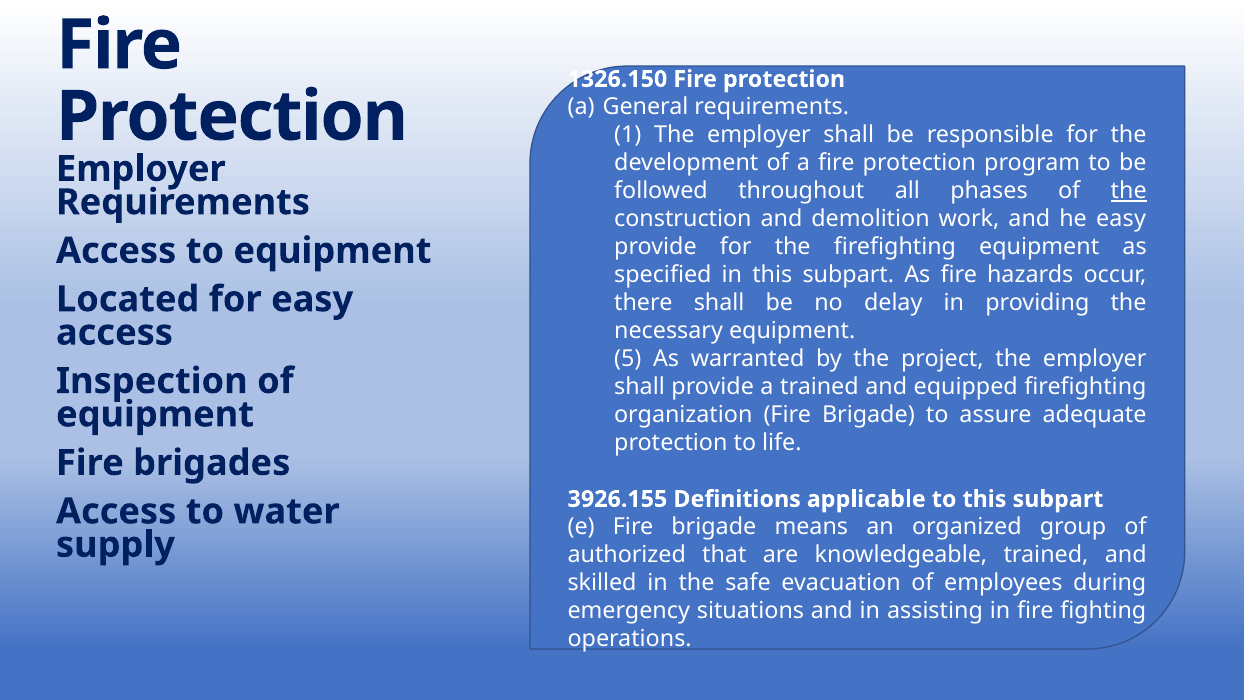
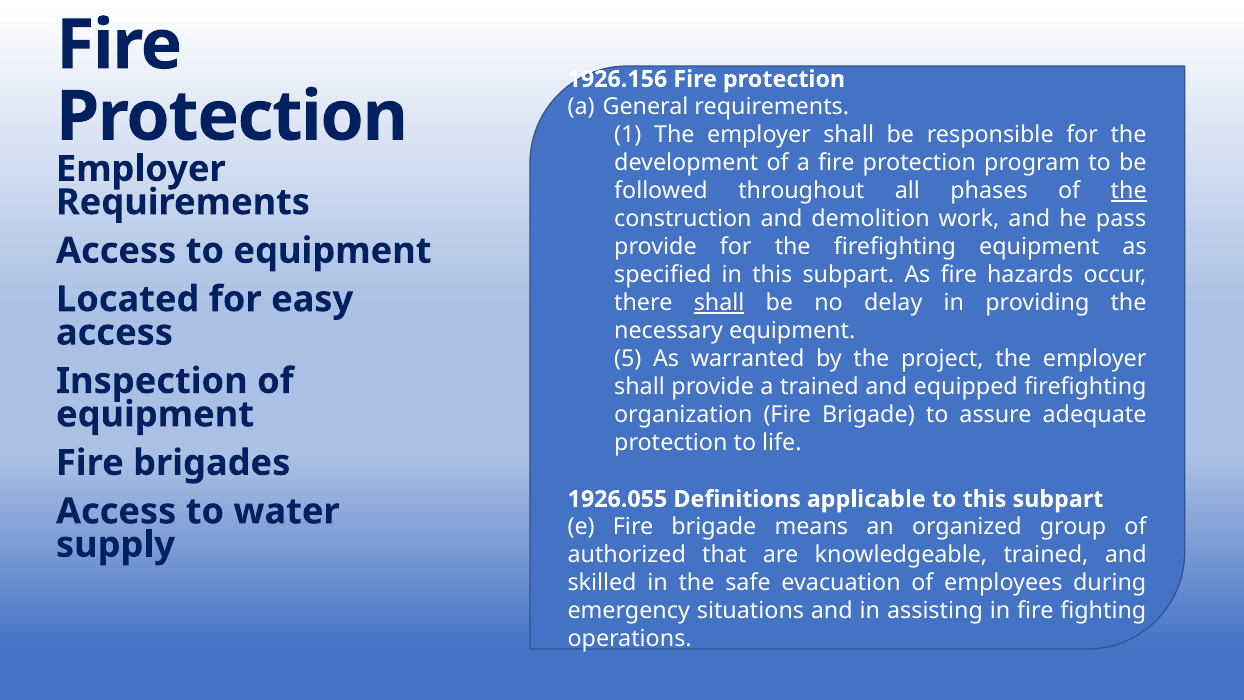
1326.150: 1326.150 -> 1926.156
he easy: easy -> pass
shall at (719, 303) underline: none -> present
3926.155: 3926.155 -> 1926.055
